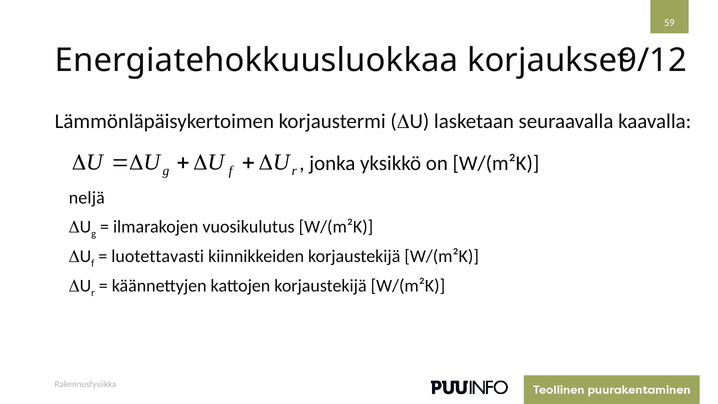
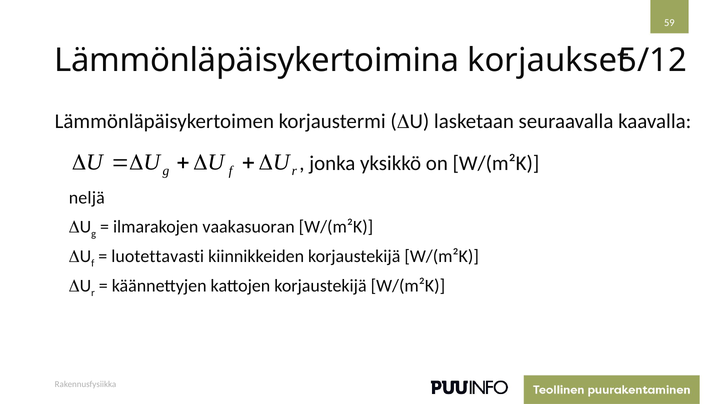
Energiatehokkuusluokkaa: Energiatehokkuusluokkaa -> Lämmönläpäisykertoimina
9/12: 9/12 -> 5/12
vuosikulutus: vuosikulutus -> vaakasuoran
